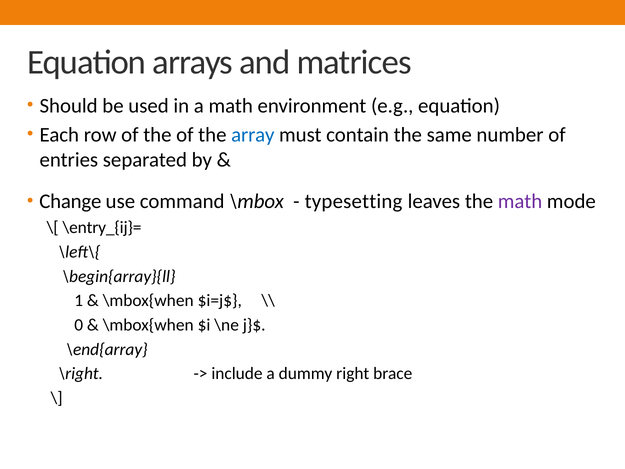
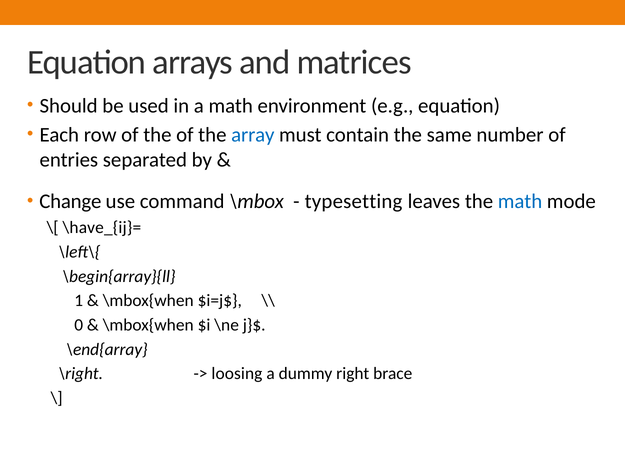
math at (520, 201) colour: purple -> blue
\entry_{ij}=: \entry_{ij}= -> \have_{ij}=
include: include -> loosing
